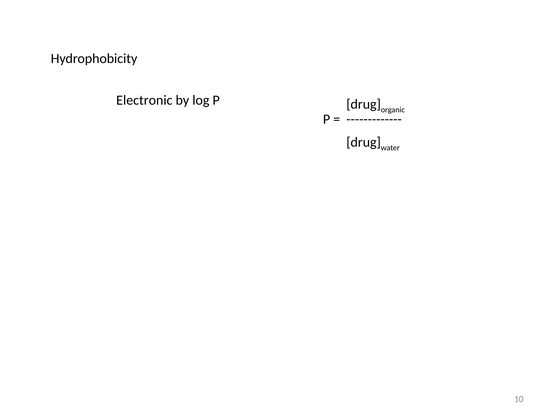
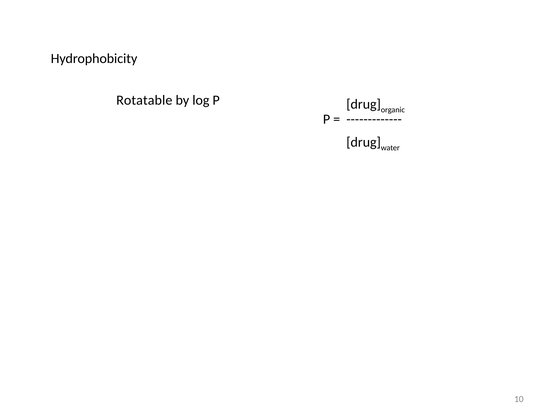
Electronic: Electronic -> Rotatable
